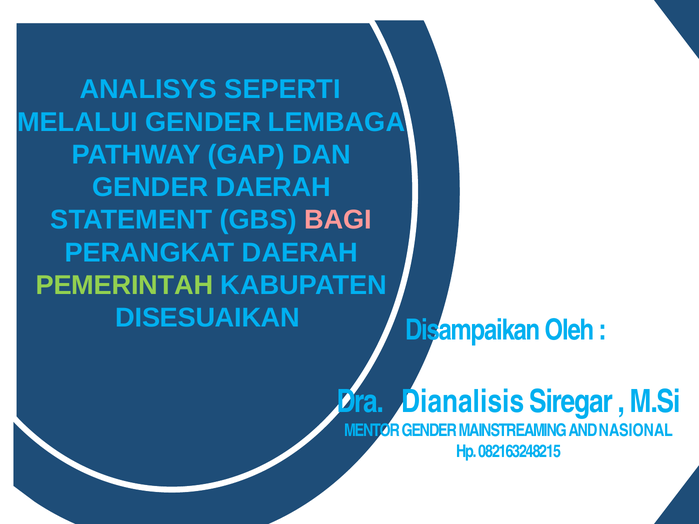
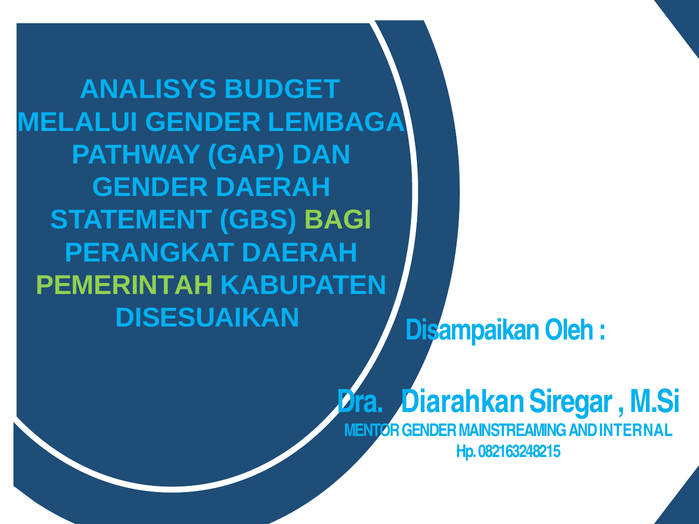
SEPERTI: SEPERTI -> BUDGET
BAGI colour: pink -> light green
Dianalisis: Dianalisis -> Diarahkan
NASIONAL: NASIONAL -> INTERNAL
